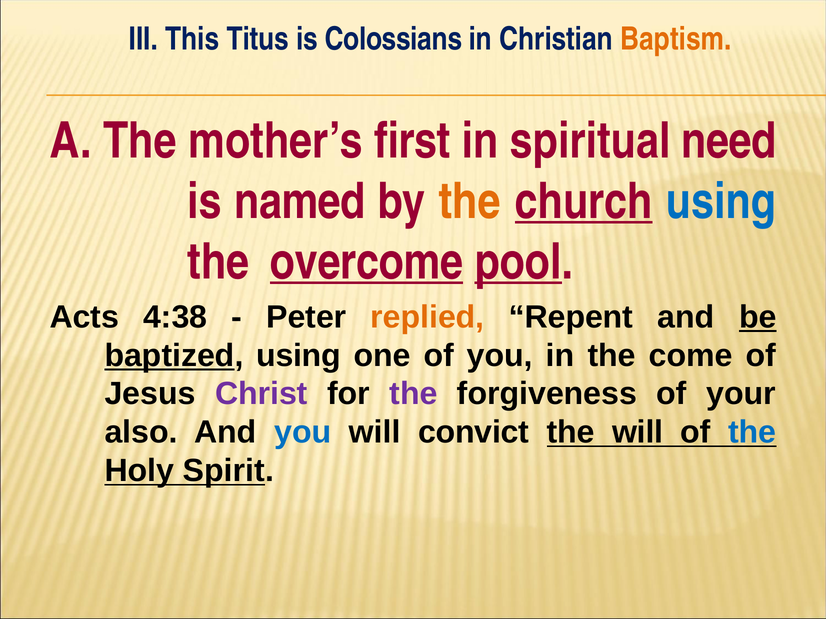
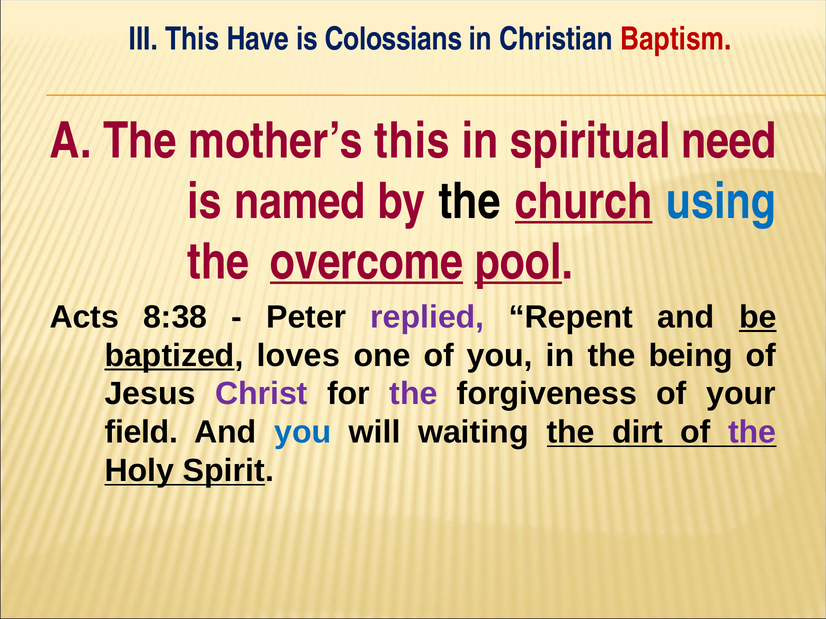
Titus: Titus -> Have
Baptism colour: orange -> red
mother’s first: first -> this
the at (470, 202) colour: orange -> black
4:38: 4:38 -> 8:38
replied colour: orange -> purple
baptized using: using -> loves
come: come -> being
also: also -> field
convict: convict -> waiting
the will: will -> dirt
the at (752, 433) colour: blue -> purple
